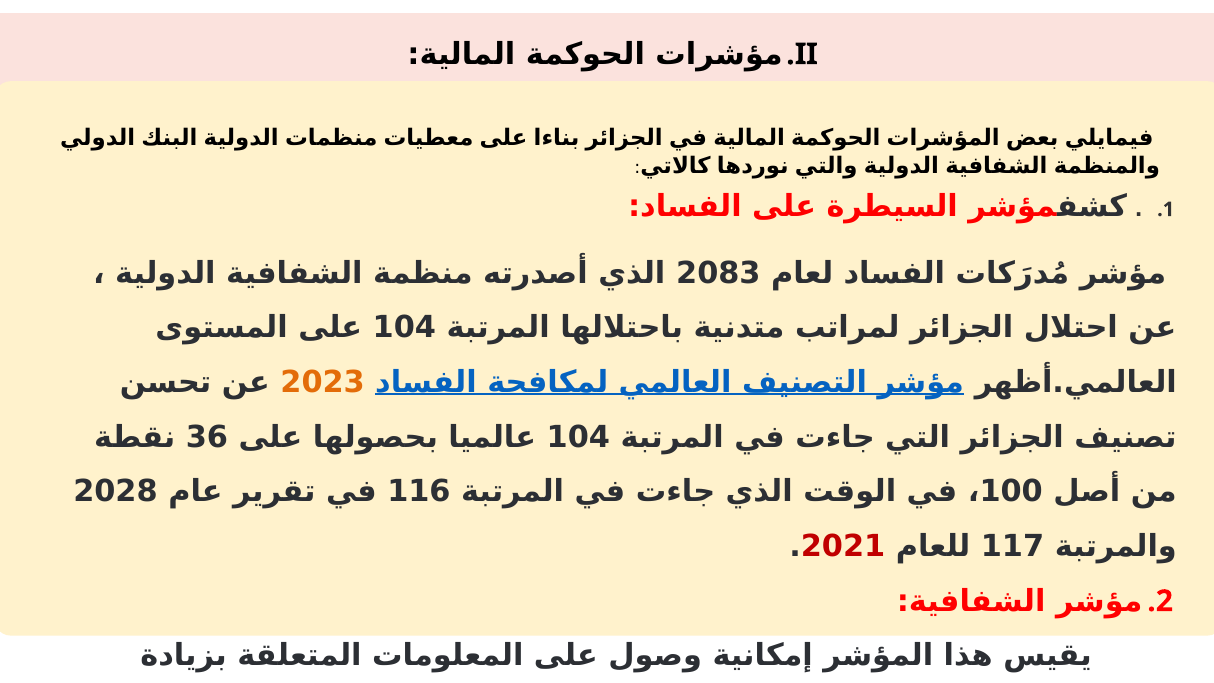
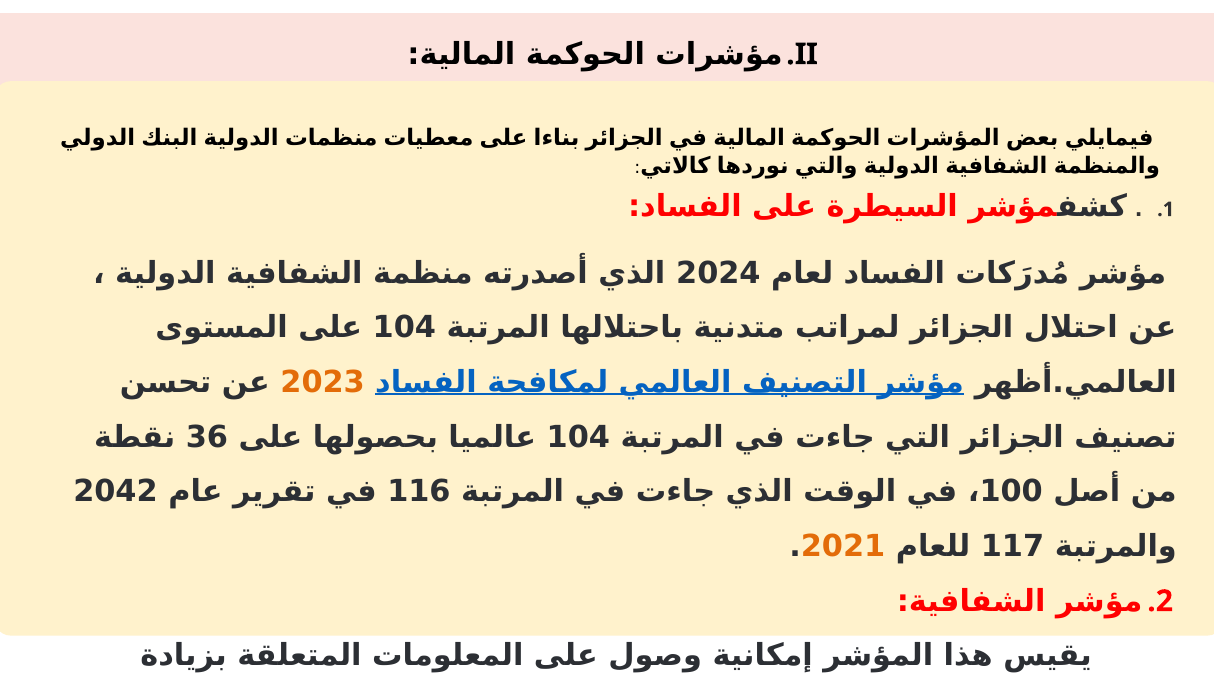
2083: 2083 -> 2024
2028: 2028 -> 2042
2021 at (843, 546) colour: red -> orange
